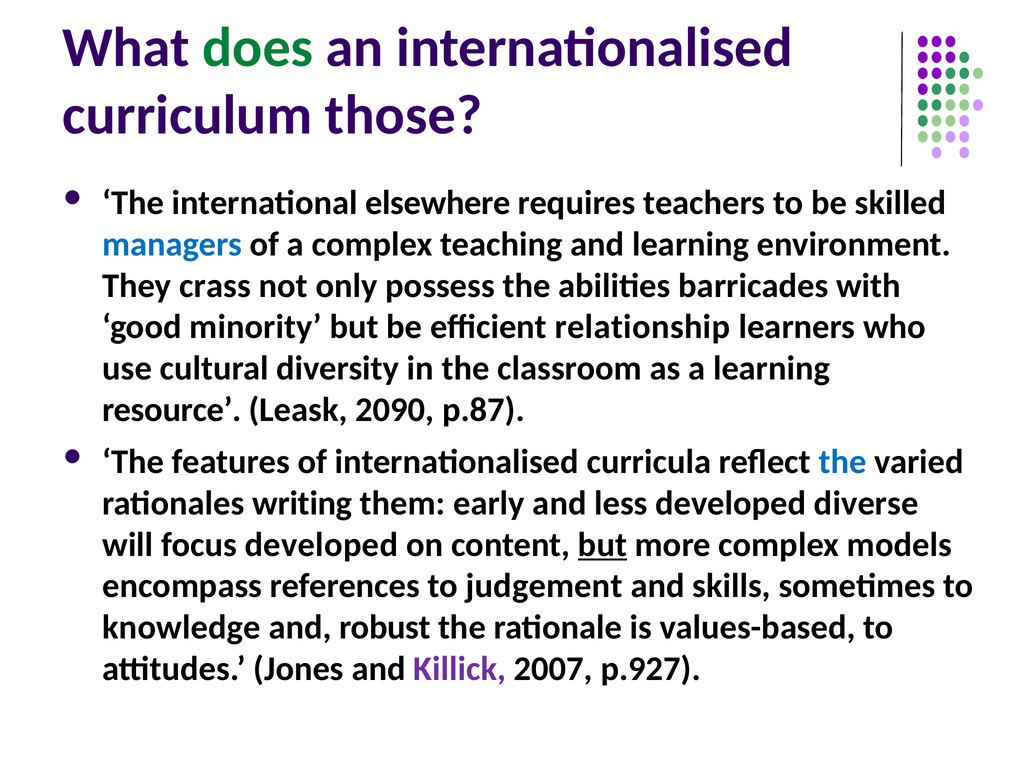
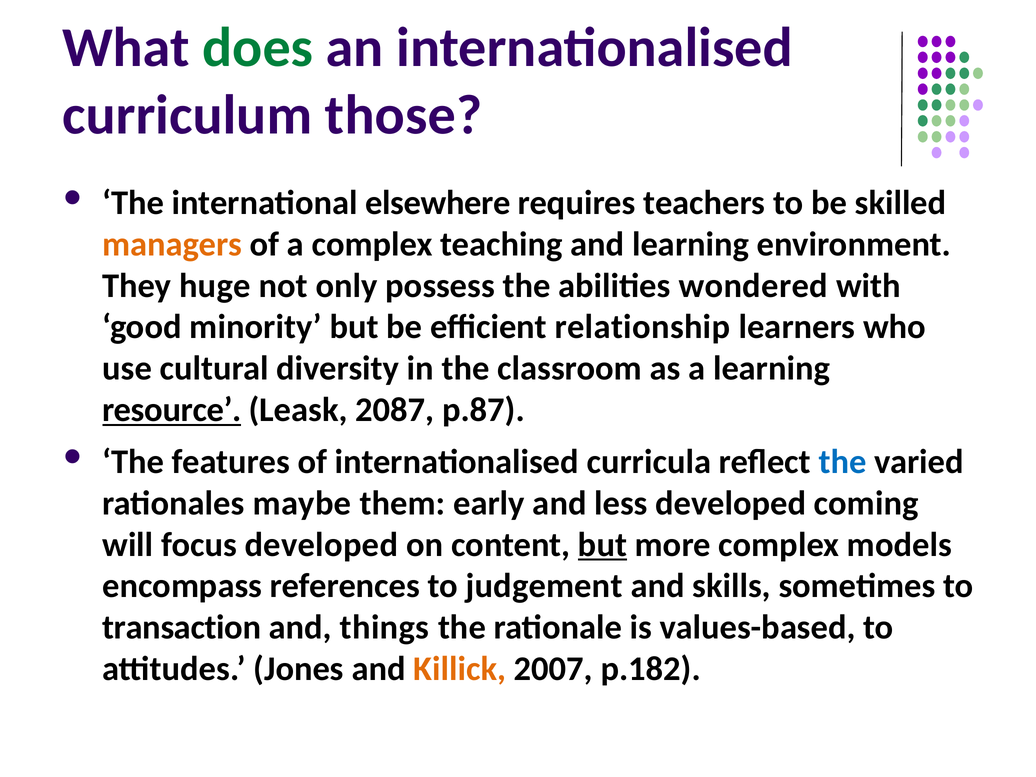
managers colour: blue -> orange
crass: crass -> huge
barricades: barricades -> wondered
resource underline: none -> present
2090: 2090 -> 2087
writing: writing -> maybe
diverse: diverse -> coming
knowledge: knowledge -> transaction
robust: robust -> things
Killick colour: purple -> orange
p.927: p.927 -> p.182
